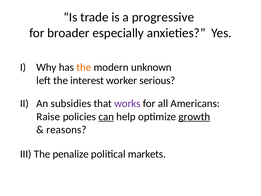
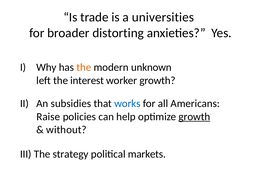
progressive: progressive -> universities
especially: especially -> distorting
worker serious: serious -> growth
works colour: purple -> blue
can underline: present -> none
reasons: reasons -> without
penalize: penalize -> strategy
